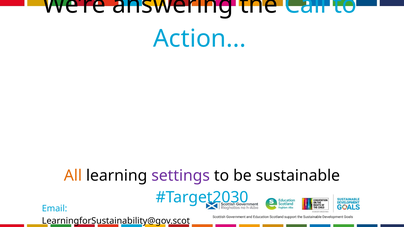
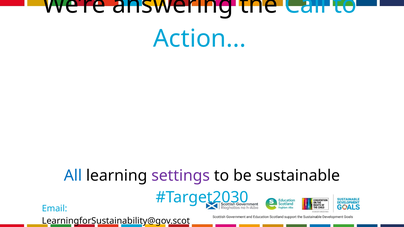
All colour: orange -> blue
